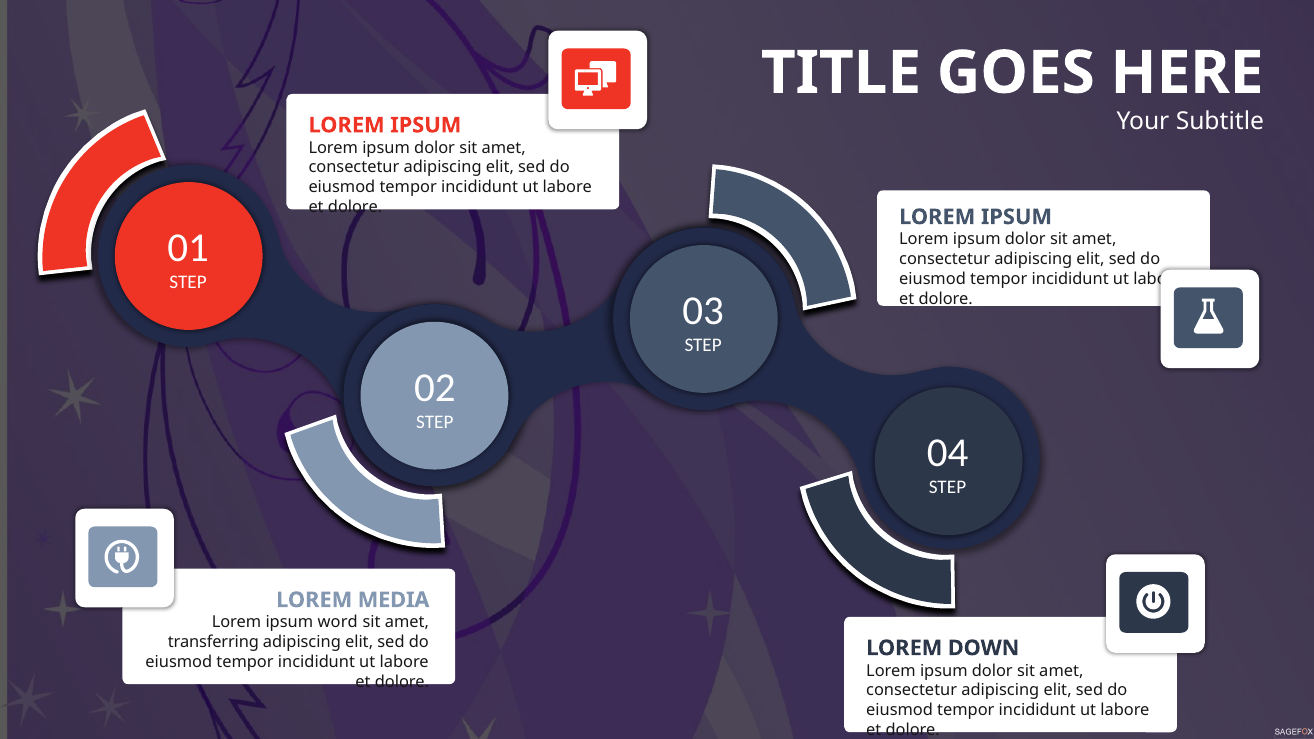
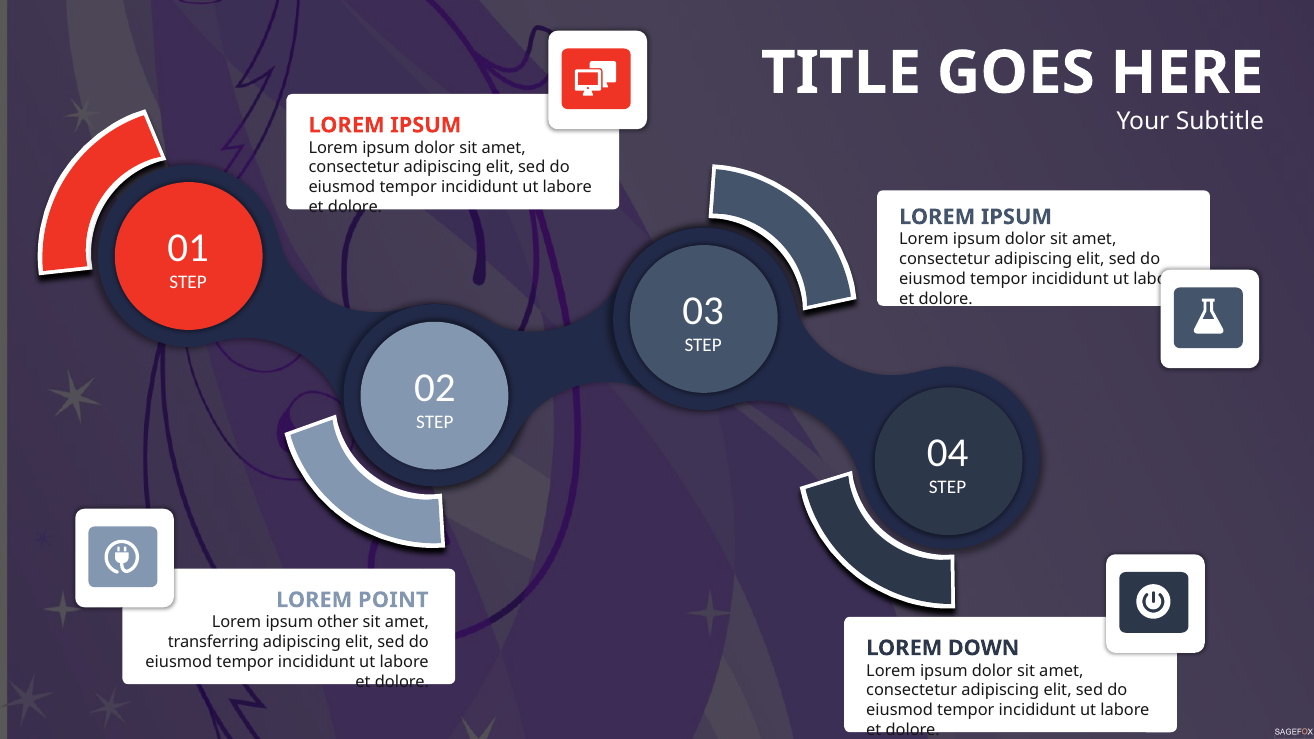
MEDIA: MEDIA -> POINT
word: word -> other
